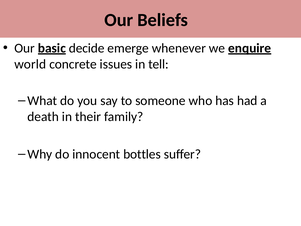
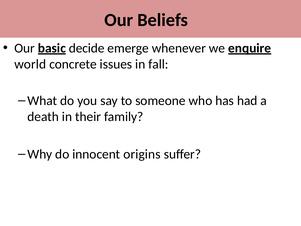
tell: tell -> fall
bottles: bottles -> origins
